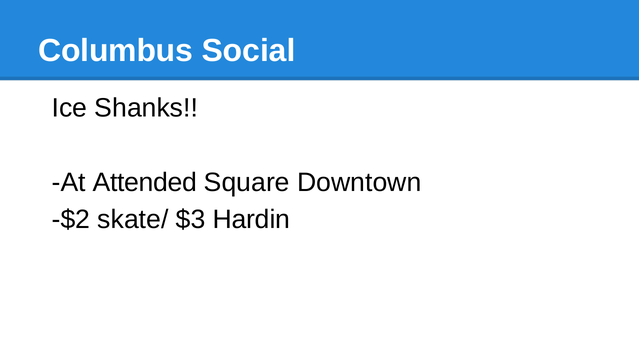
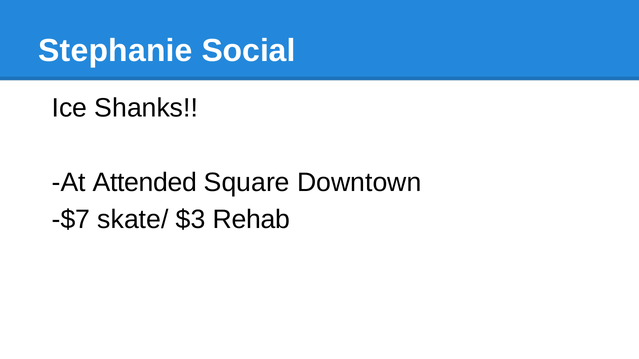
Columbus: Columbus -> Stephanie
-$2: -$2 -> -$7
Hardin: Hardin -> Rehab
